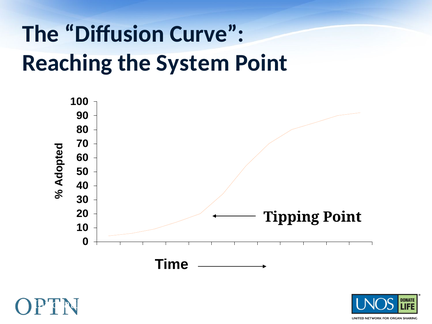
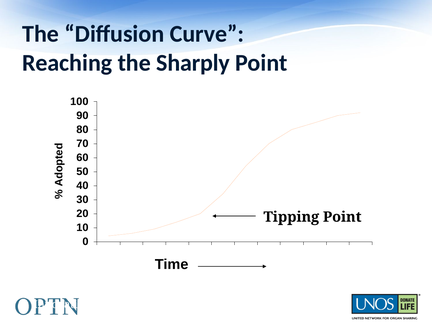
System: System -> Sharply
